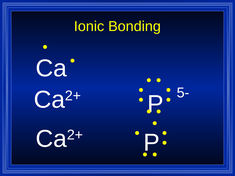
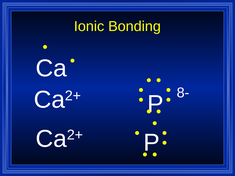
5-: 5- -> 8-
